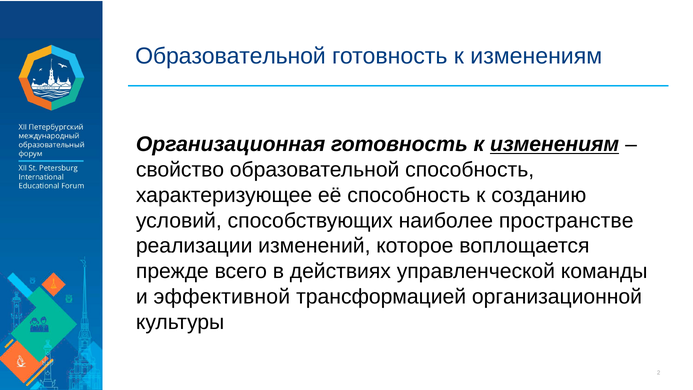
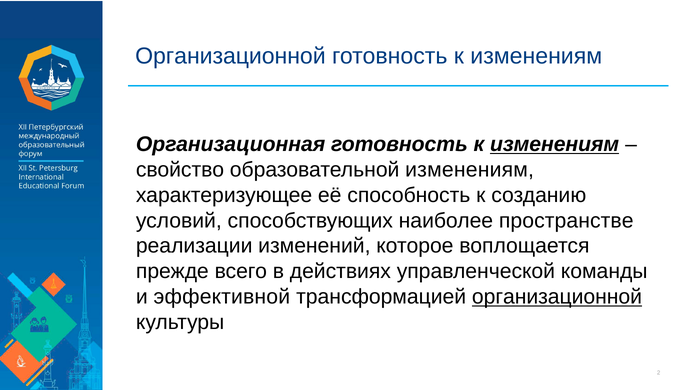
Образовательной at (230, 56): Образовательной -> Организационной
образовательной способность: способность -> изменениям
организационной at (557, 297) underline: none -> present
